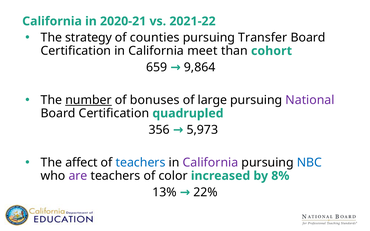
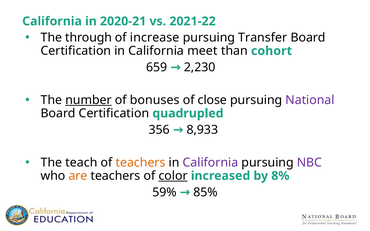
strategy: strategy -> through
counties: counties -> increase
9,864: 9,864 -> 2,230
large: large -> close
5,973: 5,973 -> 8,933
affect: affect -> teach
teachers at (141, 163) colour: blue -> orange
NBC colour: blue -> purple
are colour: purple -> orange
color underline: none -> present
13%: 13% -> 59%
22%: 22% -> 85%
